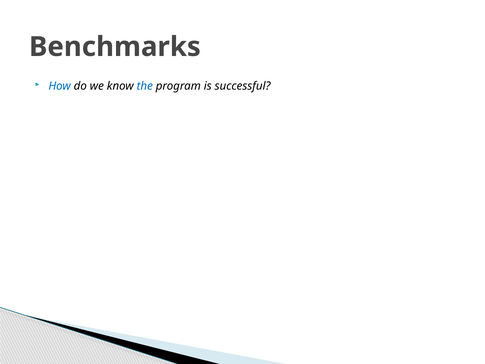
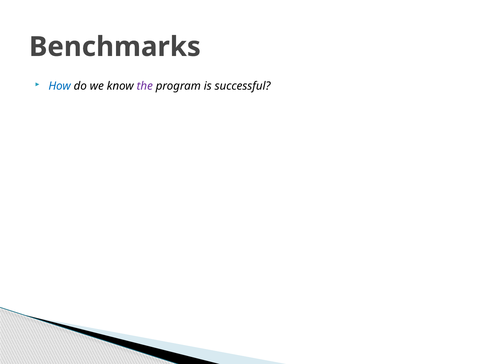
the colour: blue -> purple
